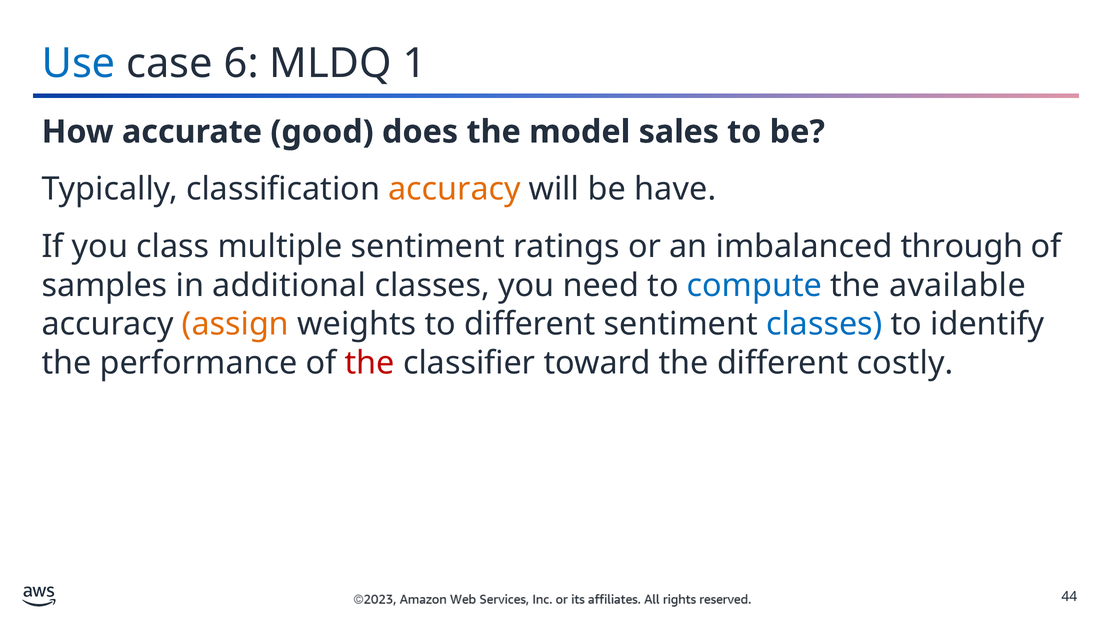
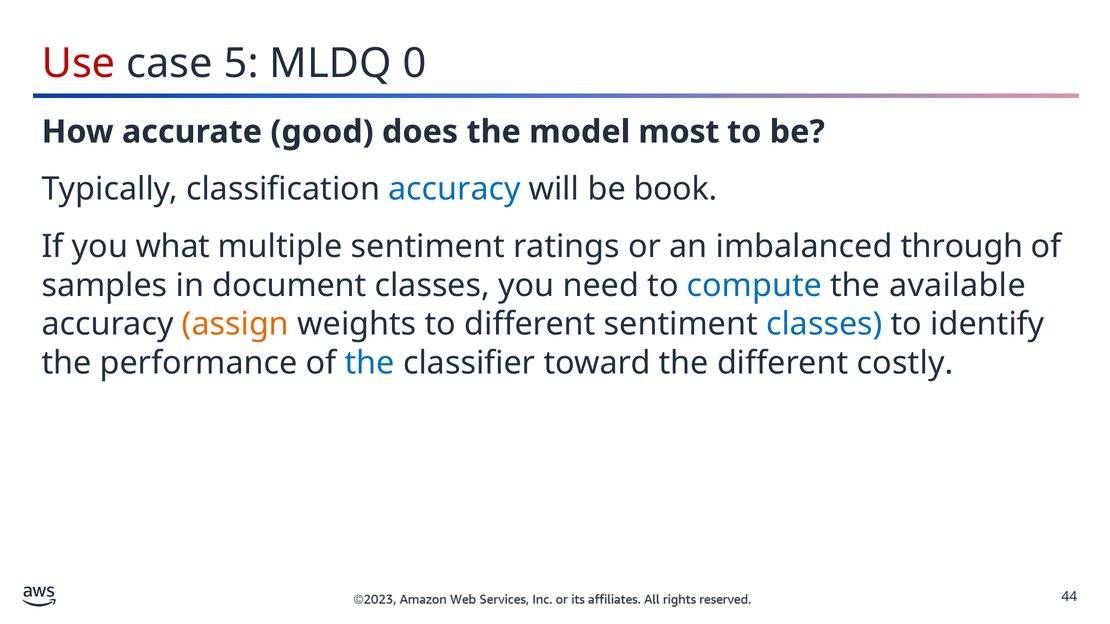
Use colour: blue -> red
6: 6 -> 5
1: 1 -> 0
sales: sales -> most
accuracy at (454, 189) colour: orange -> blue
have: have -> book
class: class -> what
additional: additional -> document
the at (370, 363) colour: red -> blue
